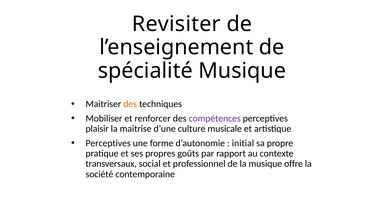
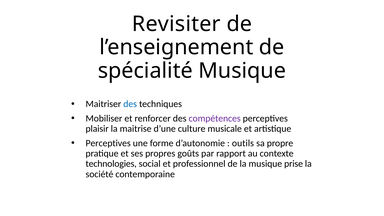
des at (130, 104) colour: orange -> blue
initial: initial -> outils
transversaux: transversaux -> technologies
offre: offre -> prise
